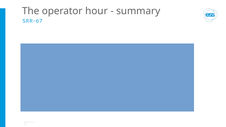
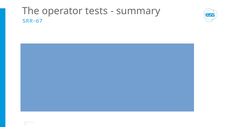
hour: hour -> tests
